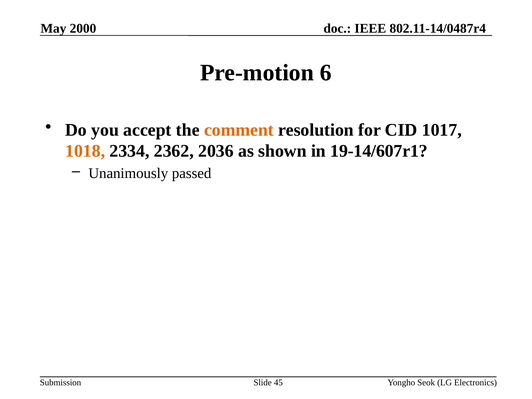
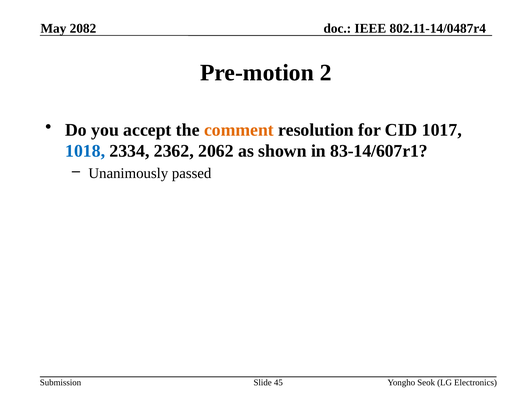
2000: 2000 -> 2082
6: 6 -> 2
1018 colour: orange -> blue
2036: 2036 -> 2062
19-14/607r1: 19-14/607r1 -> 83-14/607r1
